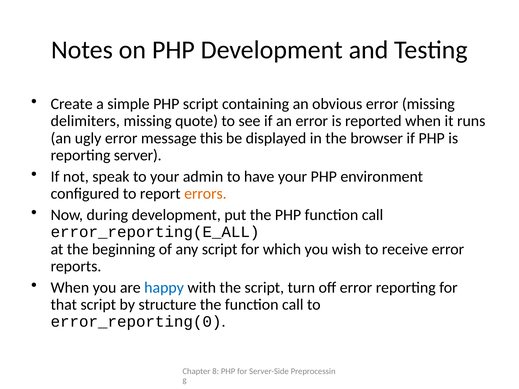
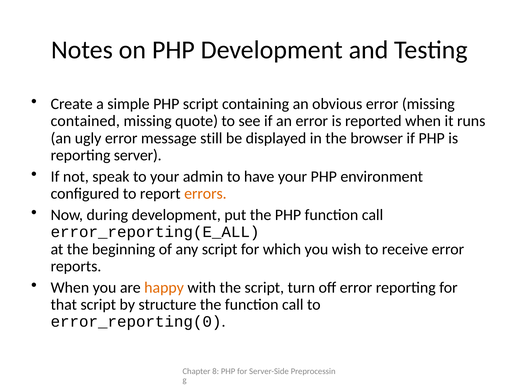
delimiters: delimiters -> contained
this: this -> still
happy colour: blue -> orange
